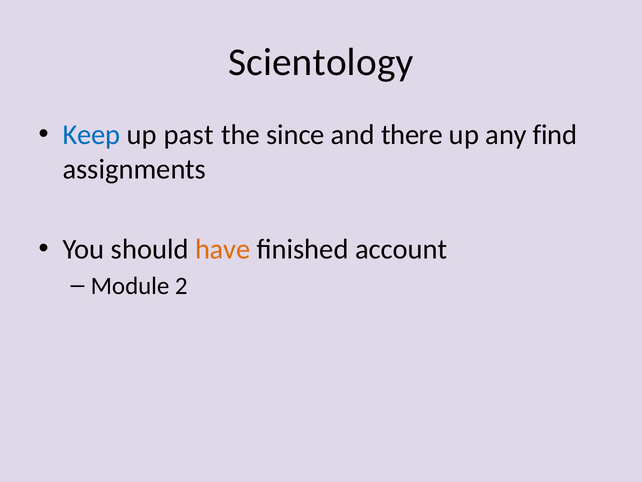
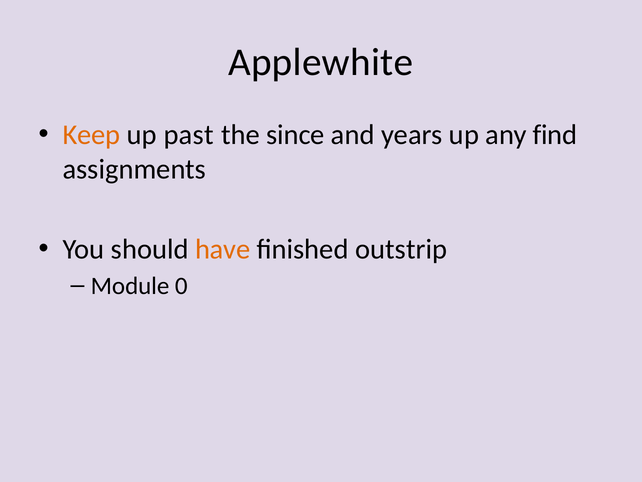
Scientology: Scientology -> Applewhite
Keep colour: blue -> orange
there: there -> years
account: account -> outstrip
2: 2 -> 0
